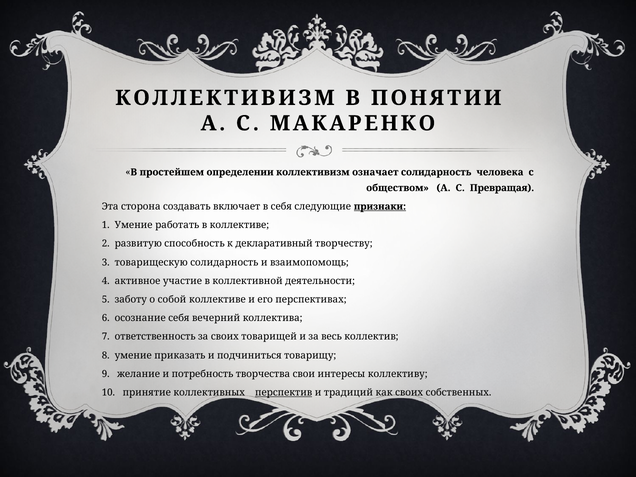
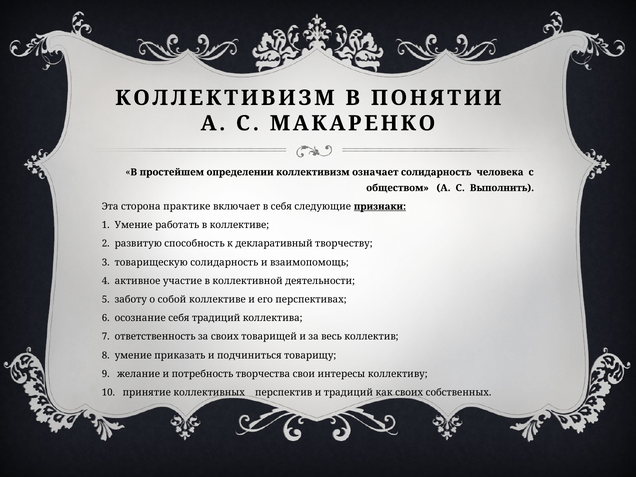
Превращая: Превращая -> Выполнить
создавать: создавать -> практике
себя вечерний: вечерний -> традиций
перспектив underline: present -> none
